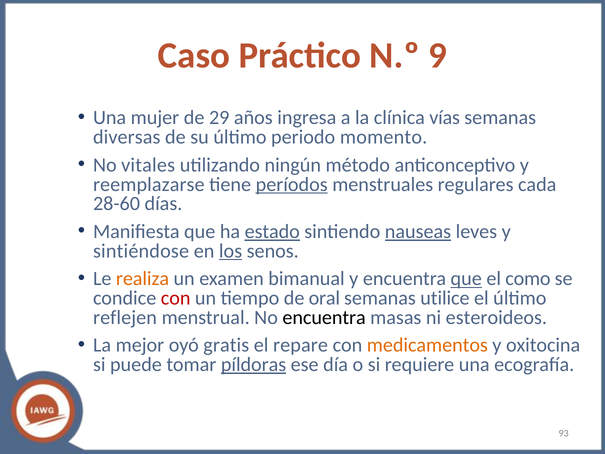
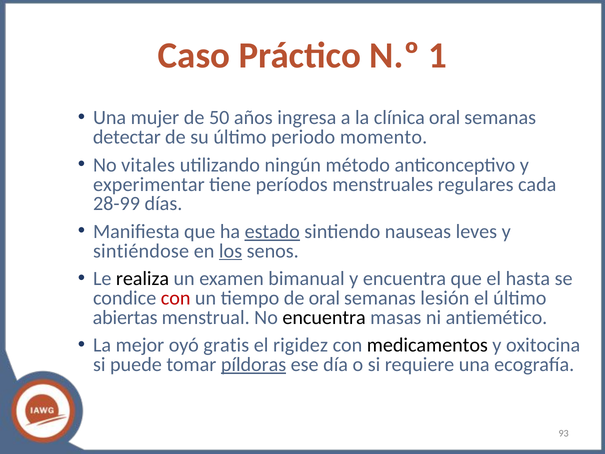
9: 9 -> 1
29: 29 -> 50
clínica vías: vías -> oral
diversas: diversas -> detectar
reemplazarse: reemplazarse -> experimentar
períodos underline: present -> none
28-60: 28-60 -> 28-99
nauseas underline: present -> none
realiza colour: orange -> black
que at (466, 279) underline: present -> none
como: como -> hasta
utilice: utilice -> lesión
reflejen: reflejen -> abiertas
esteroideos: esteroideos -> antiemético
repare: repare -> rigidez
medicamentos colour: orange -> black
